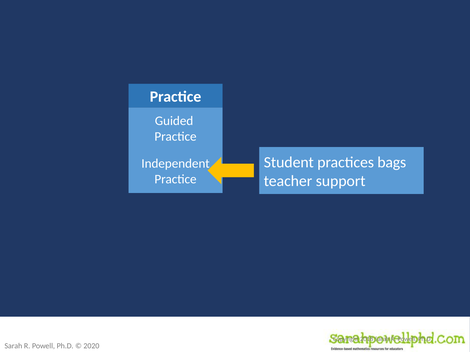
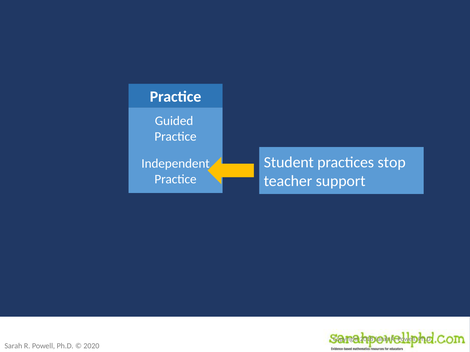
bags: bags -> stop
